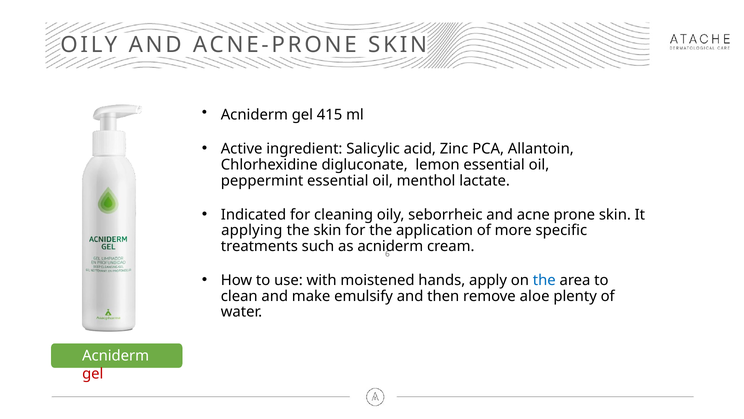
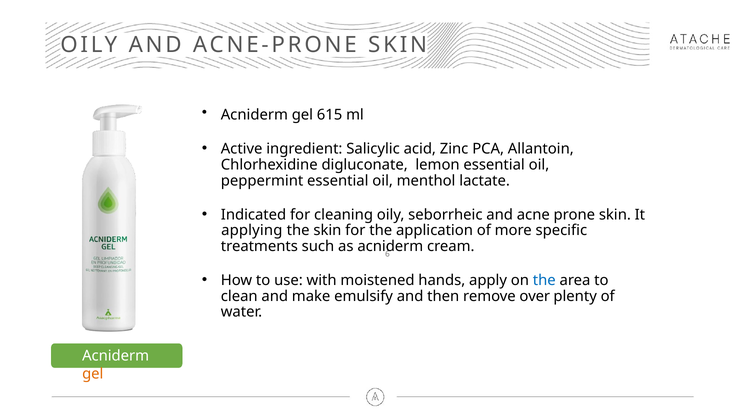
415: 415 -> 615
aloe: aloe -> over
gel at (93, 373) colour: red -> orange
